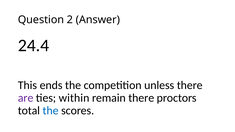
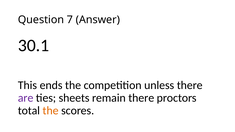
2: 2 -> 7
24.4: 24.4 -> 30.1
within: within -> sheets
the at (51, 111) colour: blue -> orange
